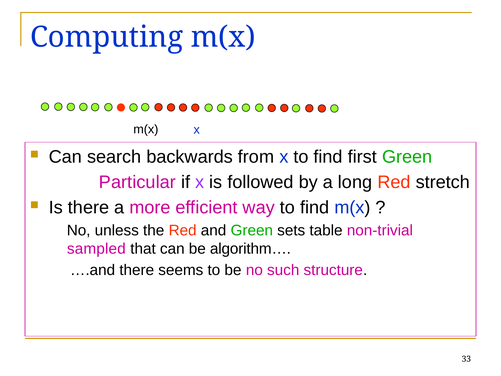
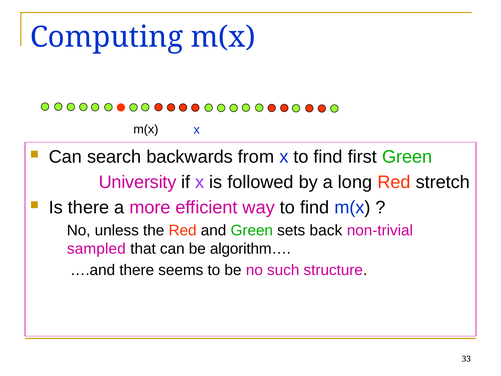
Particular: Particular -> University
table: table -> back
